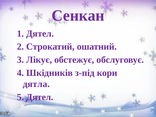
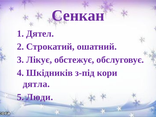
5 Дятел: Дятел -> Люди
